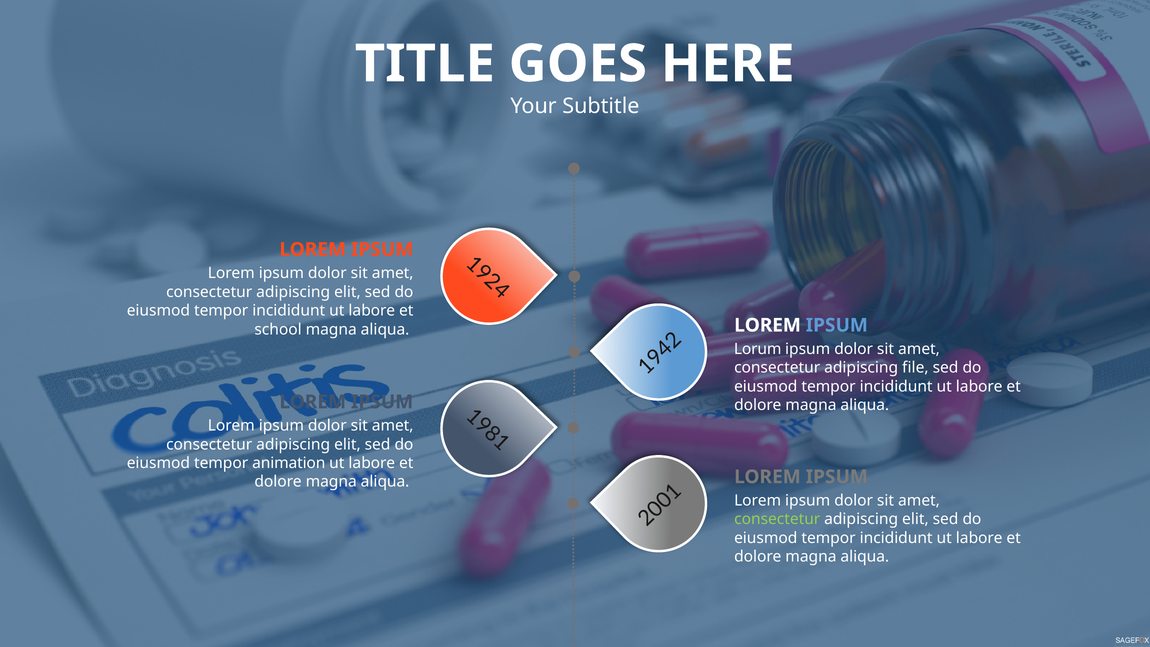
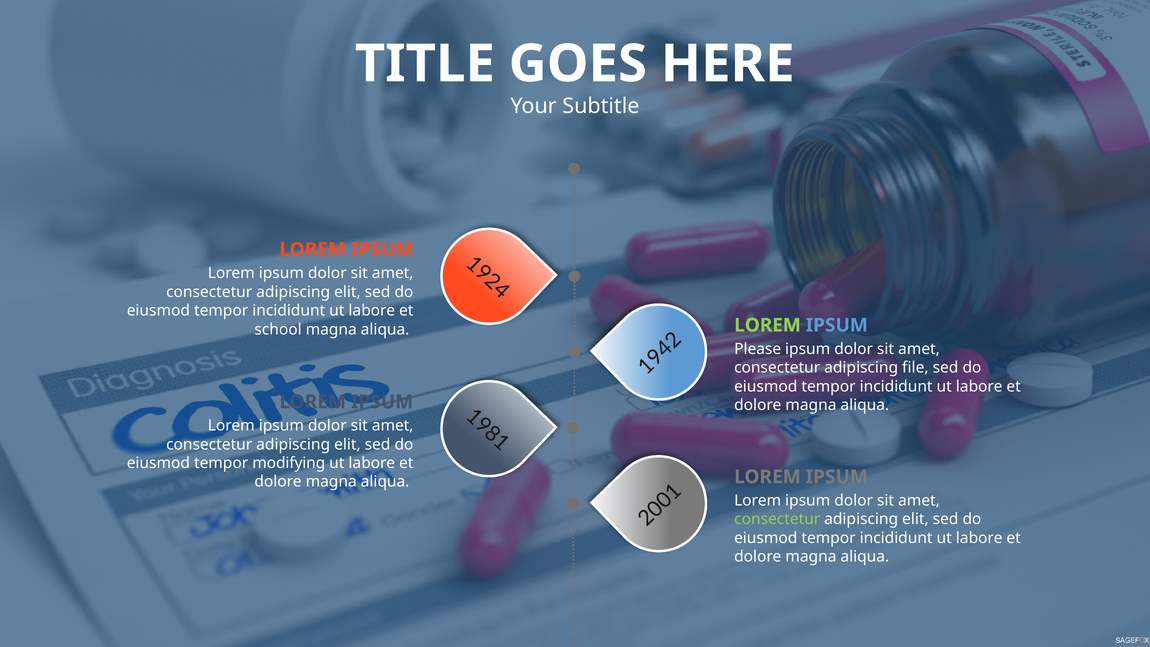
LOREM at (768, 325) colour: white -> light green
Lorum: Lorum -> Please
animation: animation -> modifying
